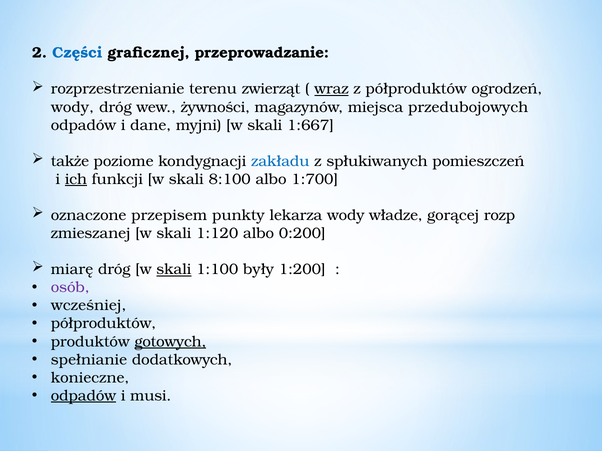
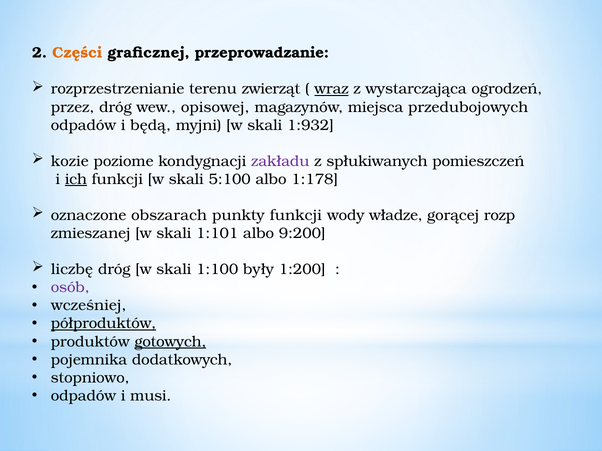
Części colour: blue -> orange
z półproduktów: półproduktów -> wystarczająca
wody at (73, 107): wody -> przez
żywności: żywności -> opisowej
dane: dane -> będą
1:667: 1:667 -> 1:932
także: także -> kozie
zakładu colour: blue -> purple
8:100: 8:100 -> 5:100
1:700: 1:700 -> 1:178
przepisem: przepisem -> obszarach
punkty lekarza: lekarza -> funkcji
1:120: 1:120 -> 1:101
0:200: 0:200 -> 9:200
miarę: miarę -> liczbę
skali at (174, 270) underline: present -> none
półproduktów at (103, 324) underline: none -> present
spełnianie: spełnianie -> pojemnika
konieczne: konieczne -> stopniowo
odpadów at (83, 396) underline: present -> none
